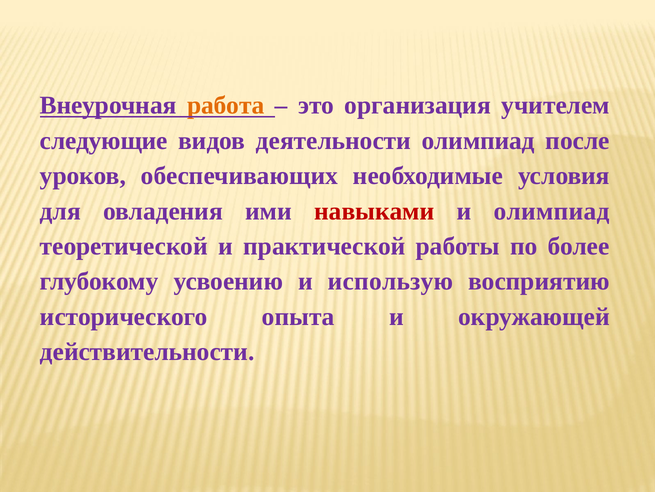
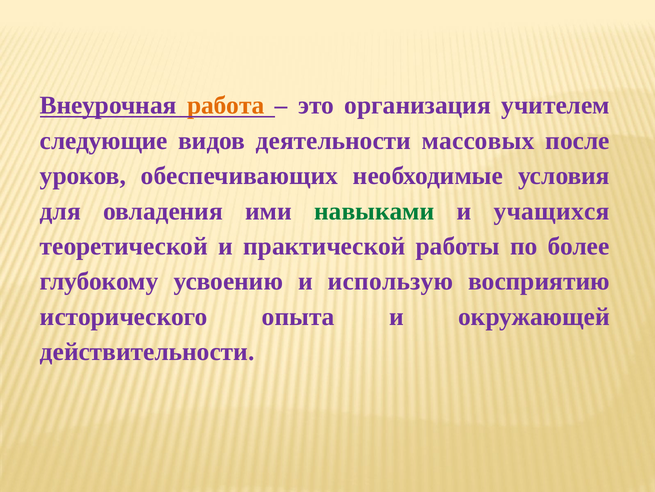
деятельности олимпиад: олимпиад -> массовых
навыками colour: red -> green
и олимпиад: олимпиад -> учащихся
